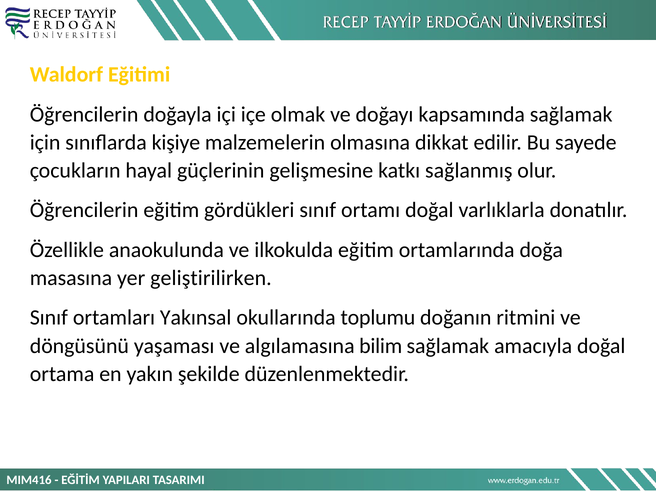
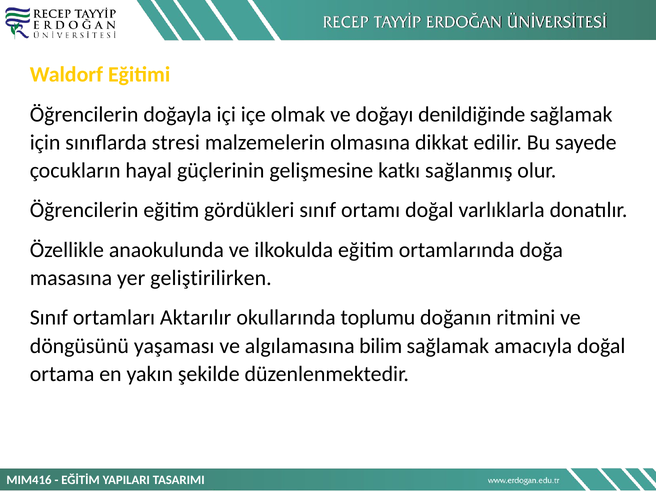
kapsamında: kapsamında -> denildiğinde
kişiye: kişiye -> stresi
Yakınsal: Yakınsal -> Aktarılır
